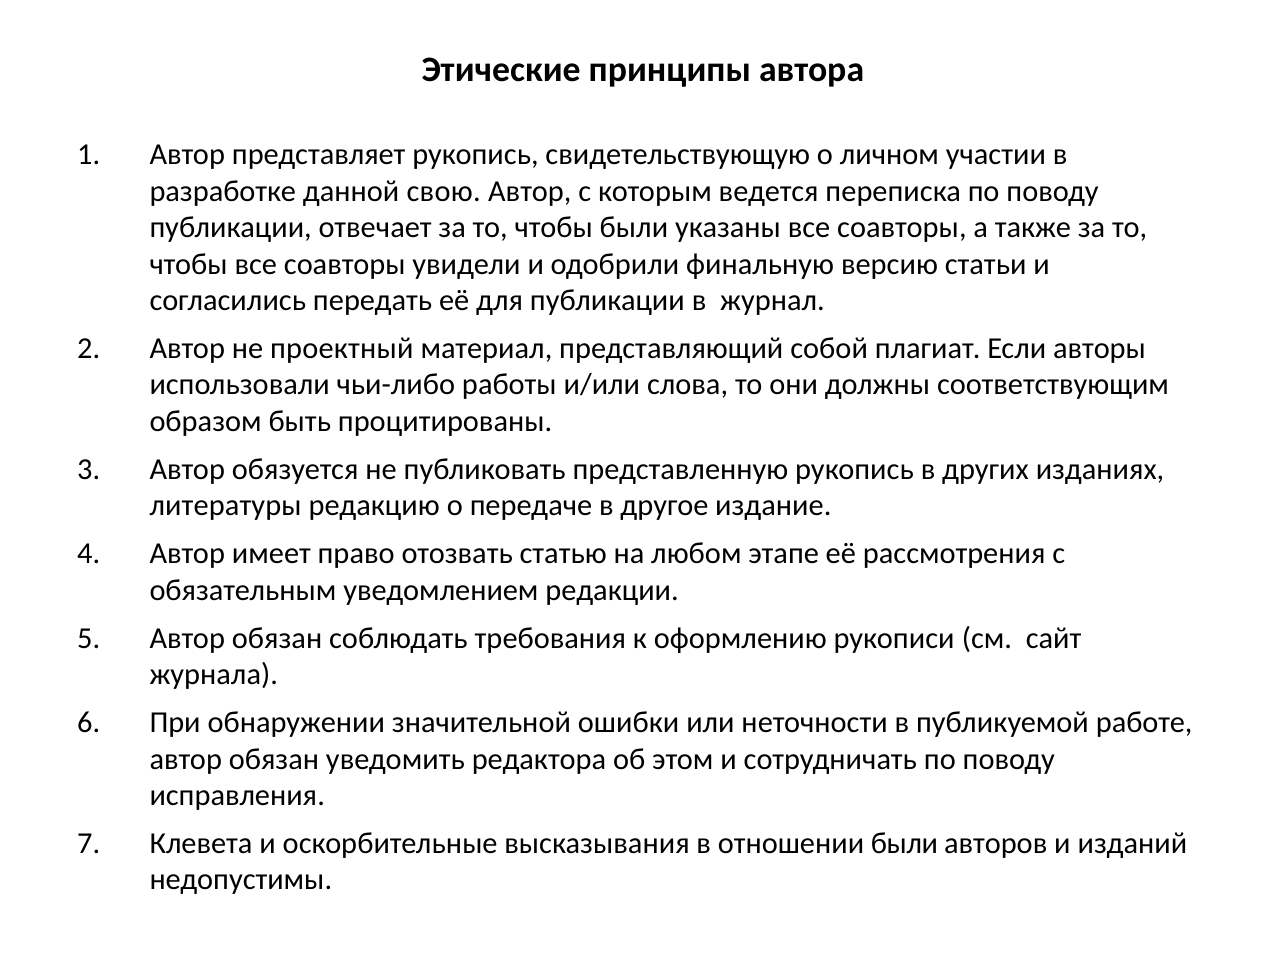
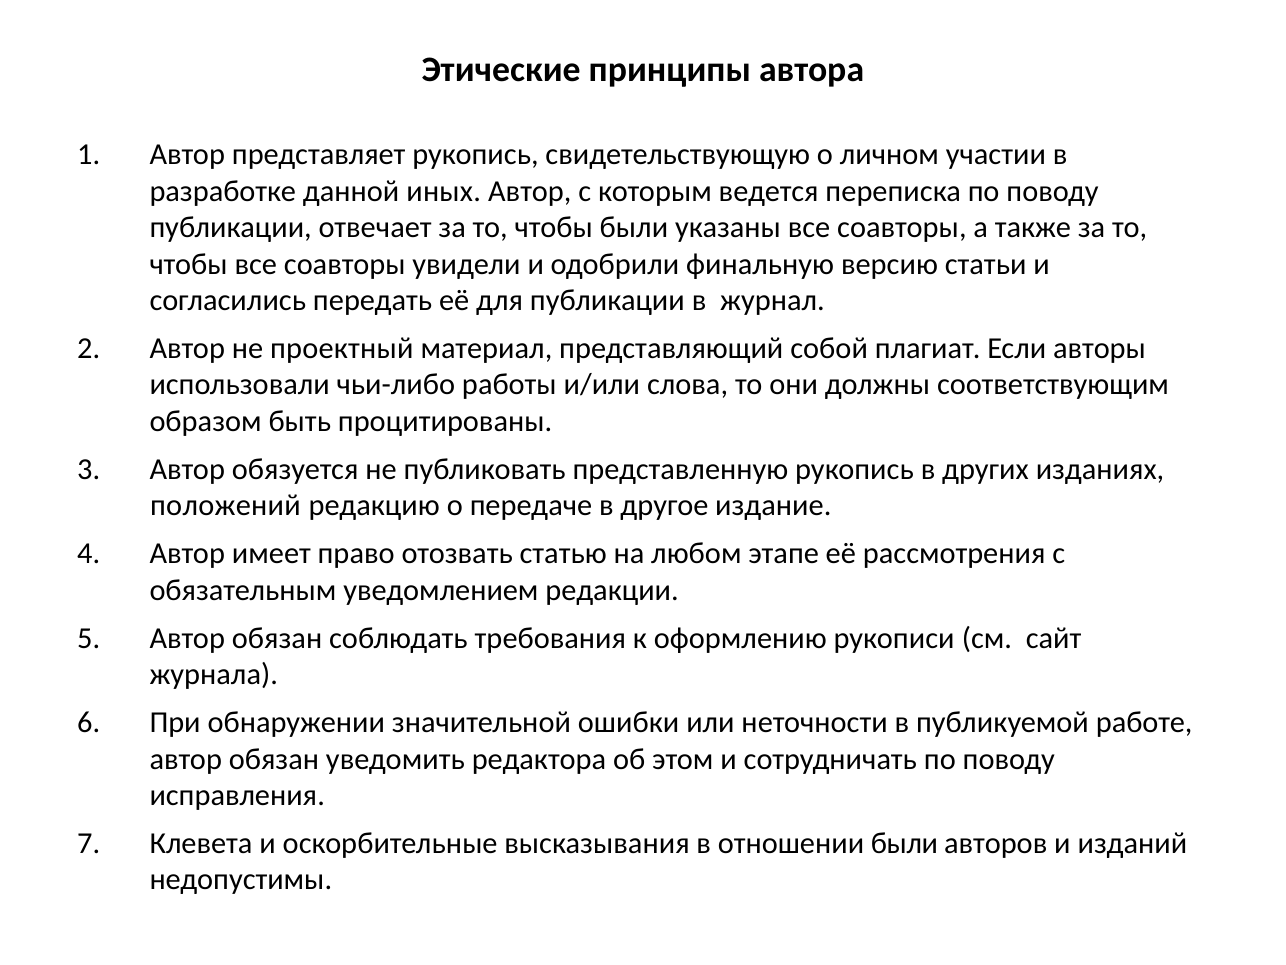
свою: свою -> иных
литературы: литературы -> положений
